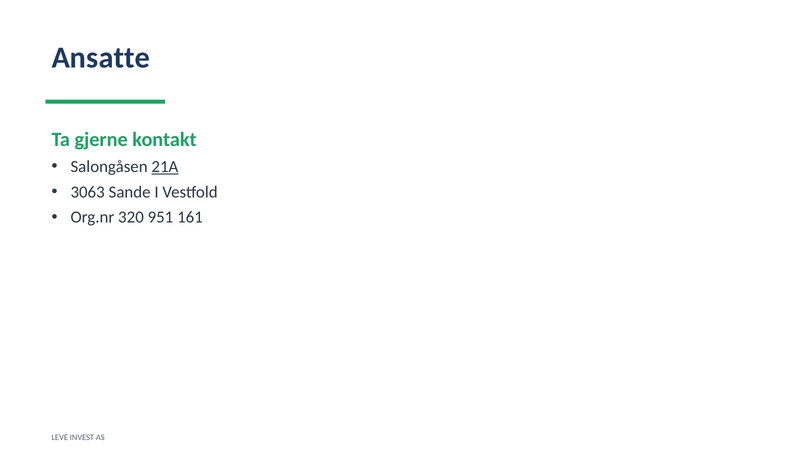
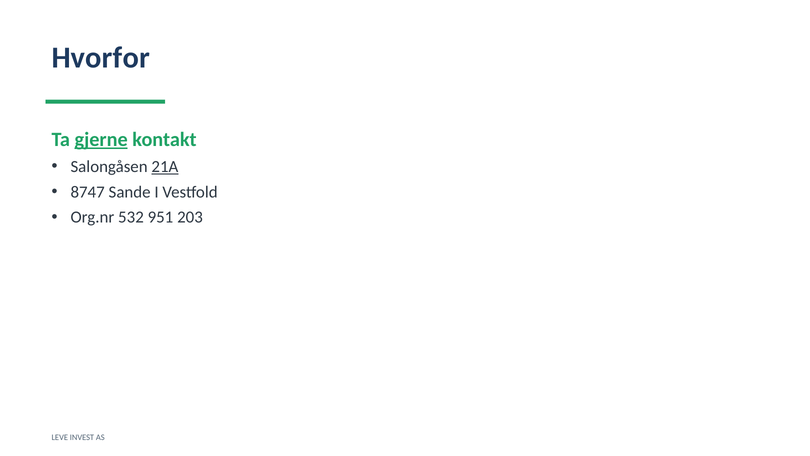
Ansatte: Ansatte -> Hvorfor
gjerne underline: none -> present
3063: 3063 -> 8747
320: 320 -> 532
161: 161 -> 203
